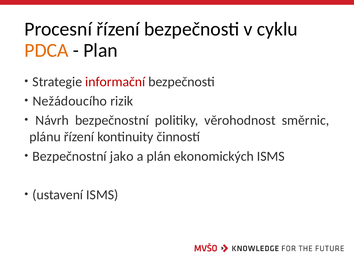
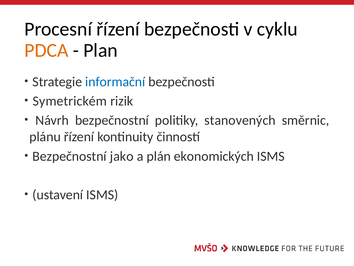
informační colour: red -> blue
Nežádoucího: Nežádoucího -> Symetrickém
věrohodnost: věrohodnost -> stanovených
